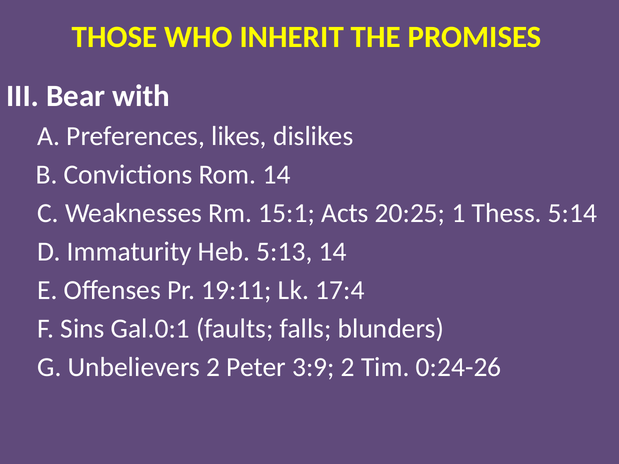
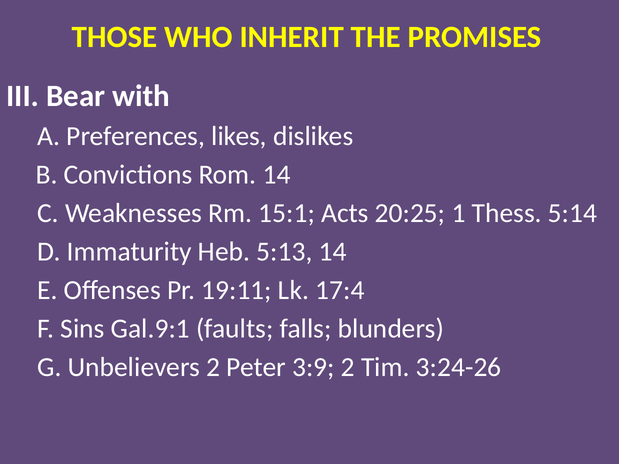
Gal.0:1: Gal.0:1 -> Gal.9:1
0:24-26: 0:24-26 -> 3:24-26
